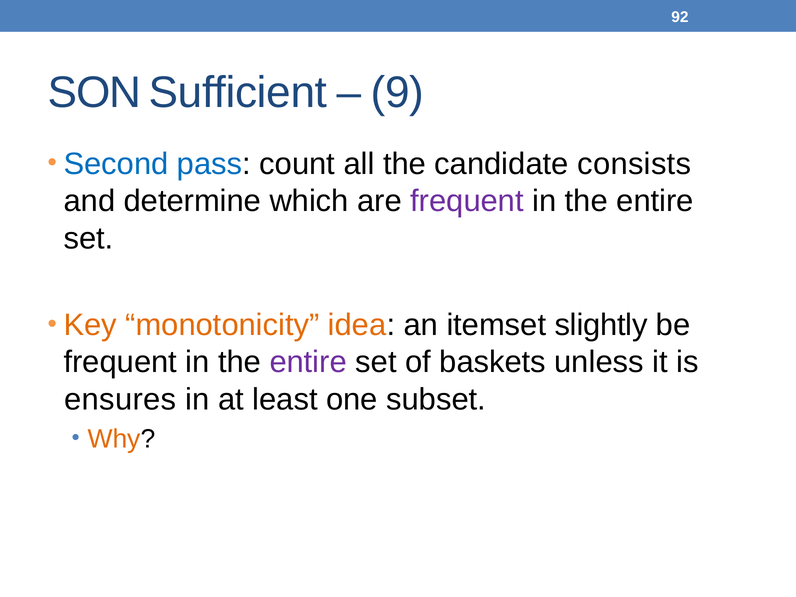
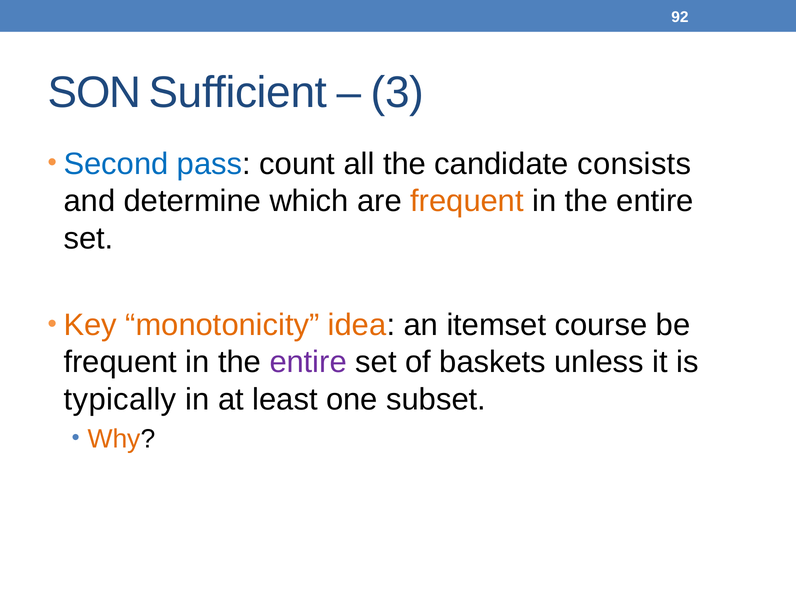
9: 9 -> 3
frequent at (467, 201) colour: purple -> orange
slightly: slightly -> course
ensures: ensures -> typically
